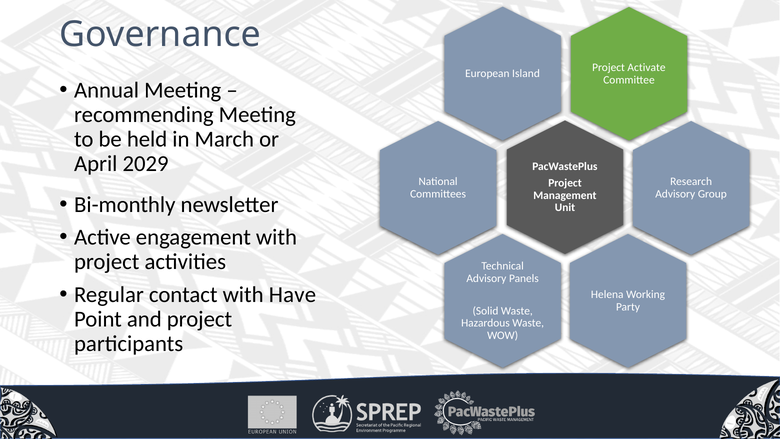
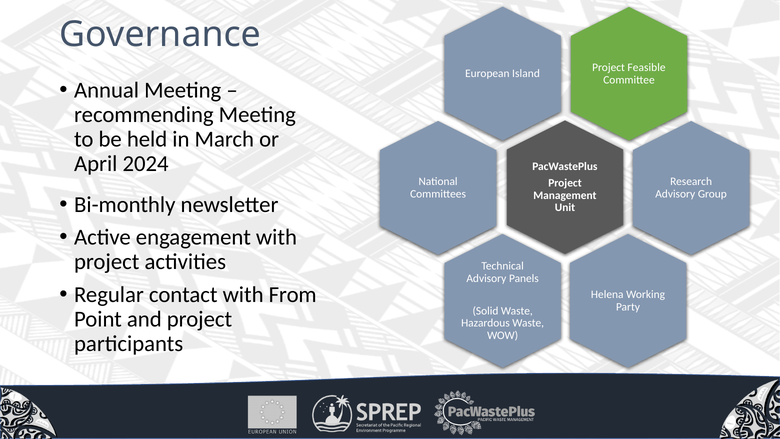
Activate: Activate -> Feasible
2029: 2029 -> 2024
Have: Have -> From
